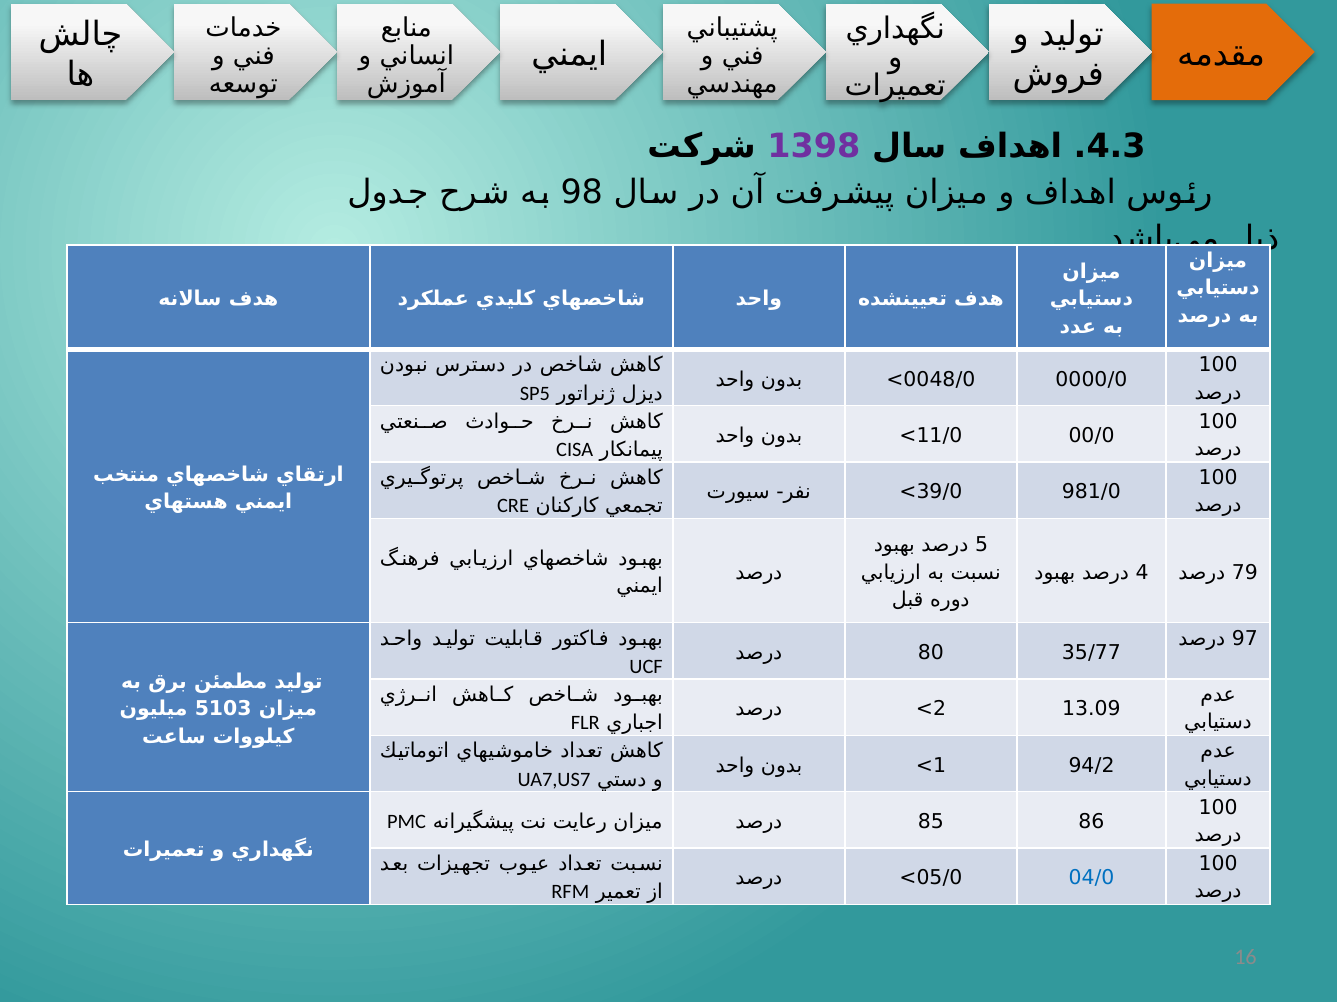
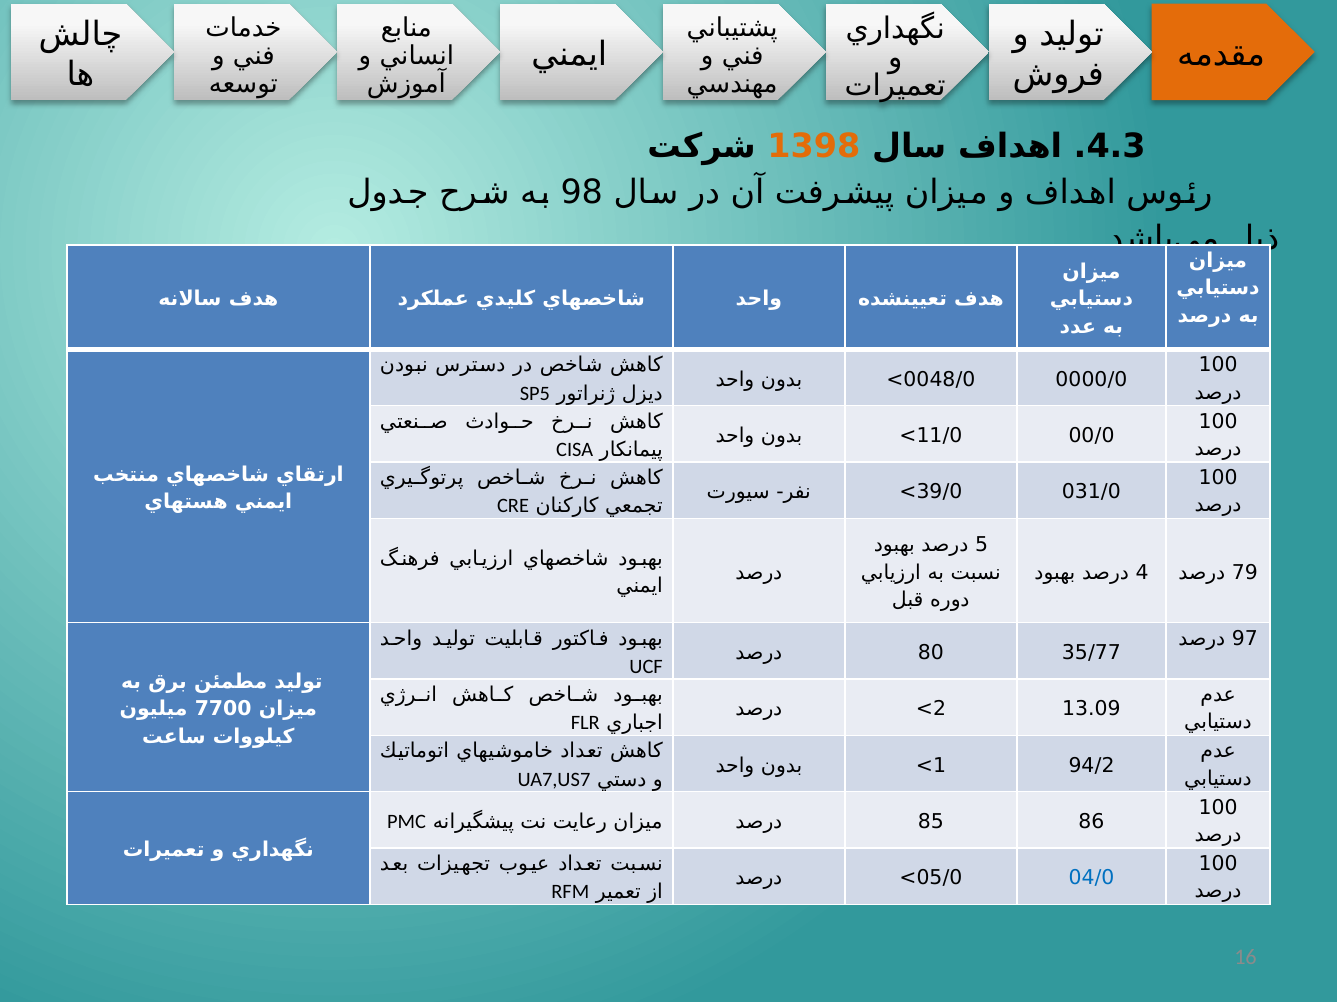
1398 colour: purple -> orange
981/0: 981/0 -> 031/0
5103: 5103 -> 7700
